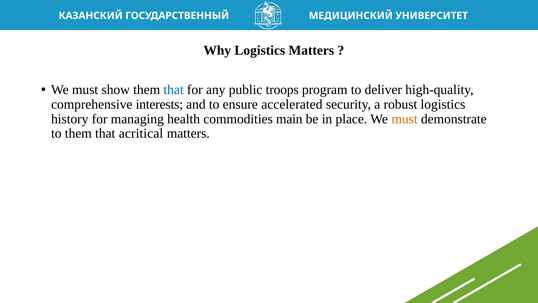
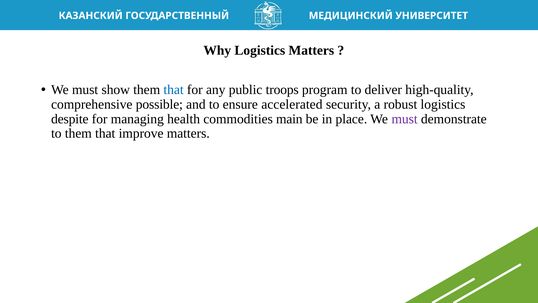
interests: interests -> possible
history: history -> despite
must at (405, 119) colour: orange -> purple
acritical: acritical -> improve
